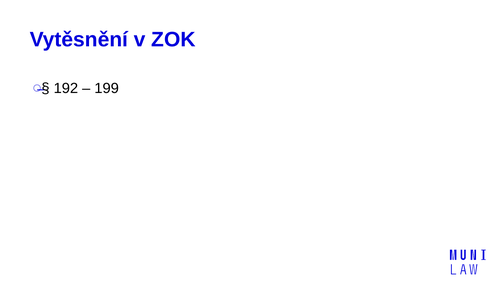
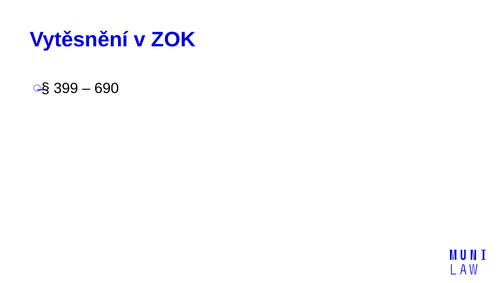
192: 192 -> 399
199: 199 -> 690
